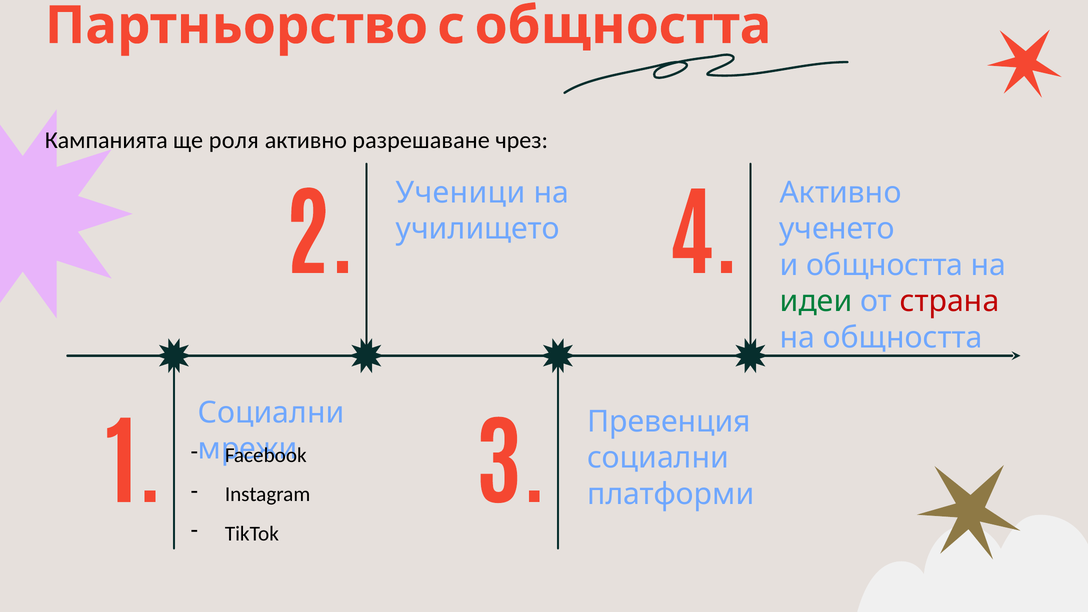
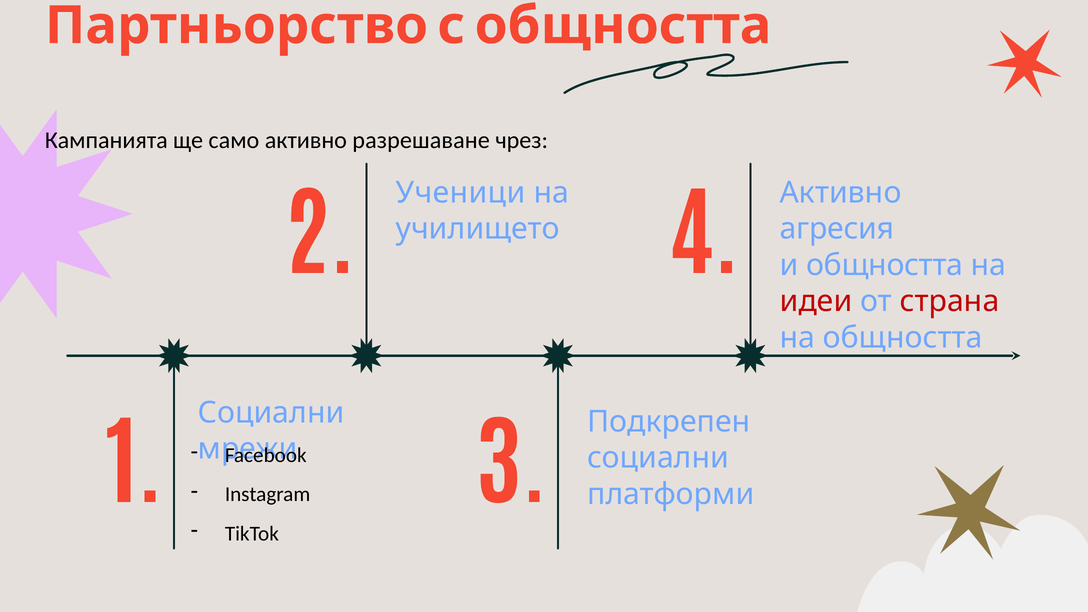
роля: роля -> само
ученето: ученето -> агресия
идеи colour: green -> red
Превенция: Превенция -> Подкрепен
